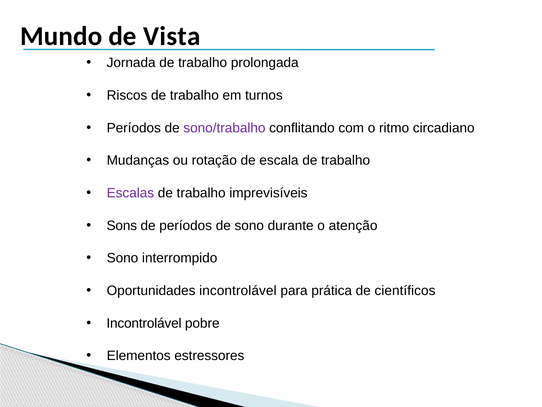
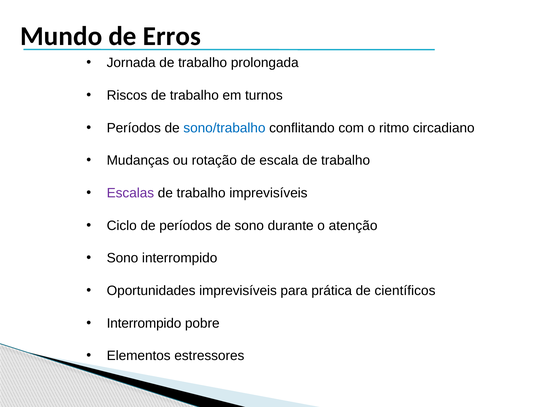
Vista: Vista -> Erros
sono/trabalho colour: purple -> blue
Sons: Sons -> Ciclo
Oportunidades incontrolável: incontrolável -> imprevisíveis
Incontrolável at (144, 323): Incontrolável -> Interrompido
